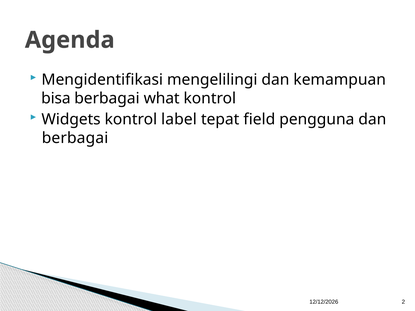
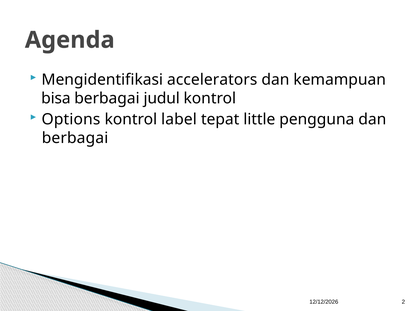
mengelilingi: mengelilingi -> accelerators
what: what -> judul
Widgets: Widgets -> Options
field: field -> little
